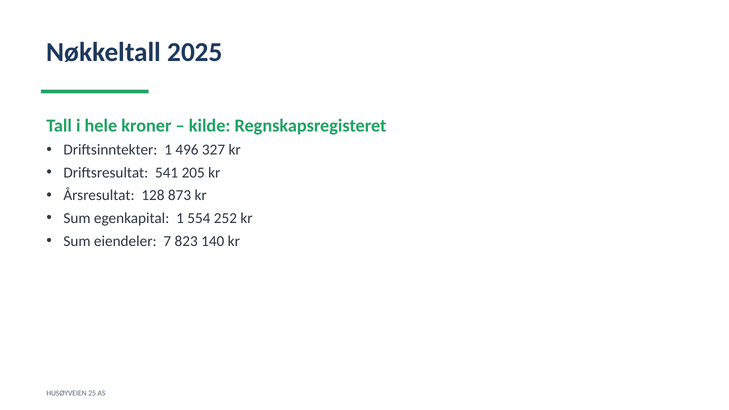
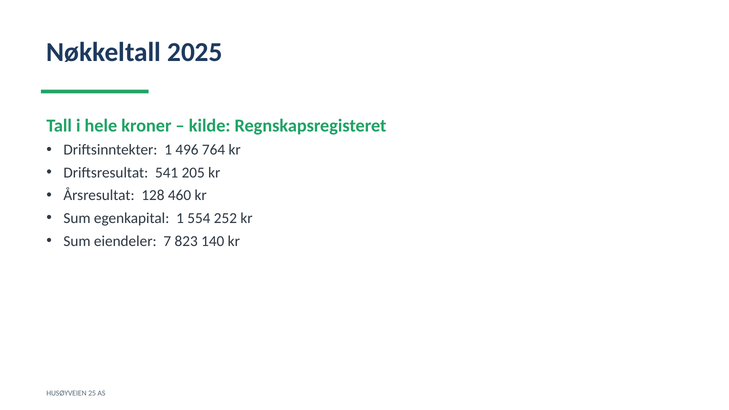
327: 327 -> 764
873: 873 -> 460
